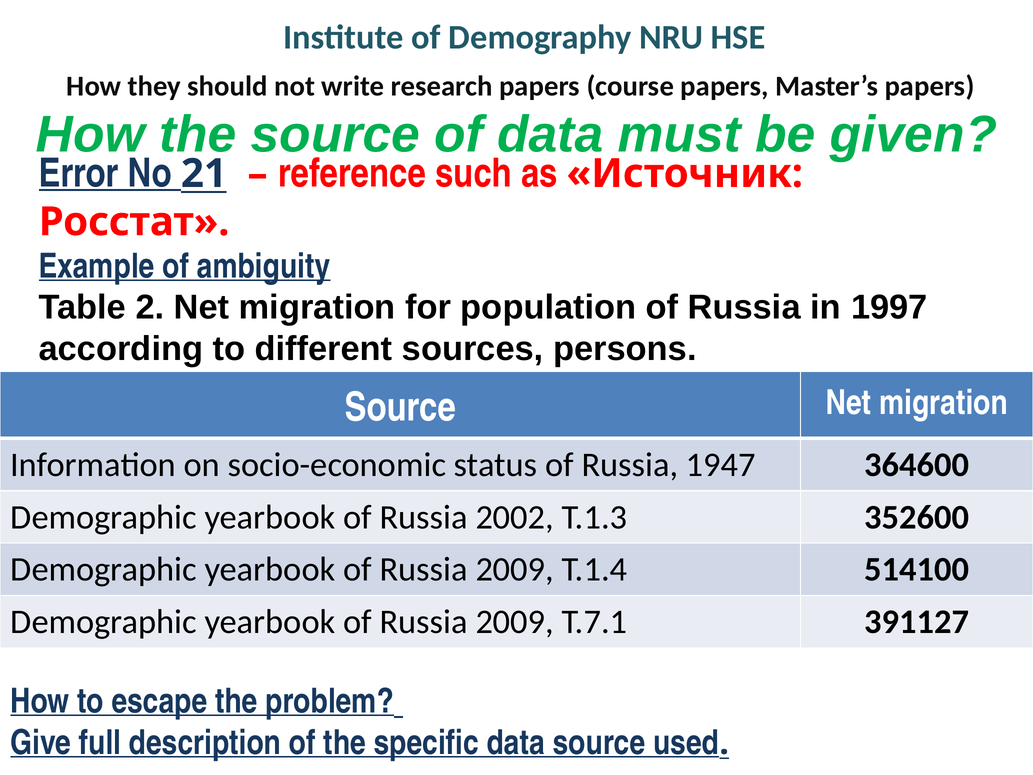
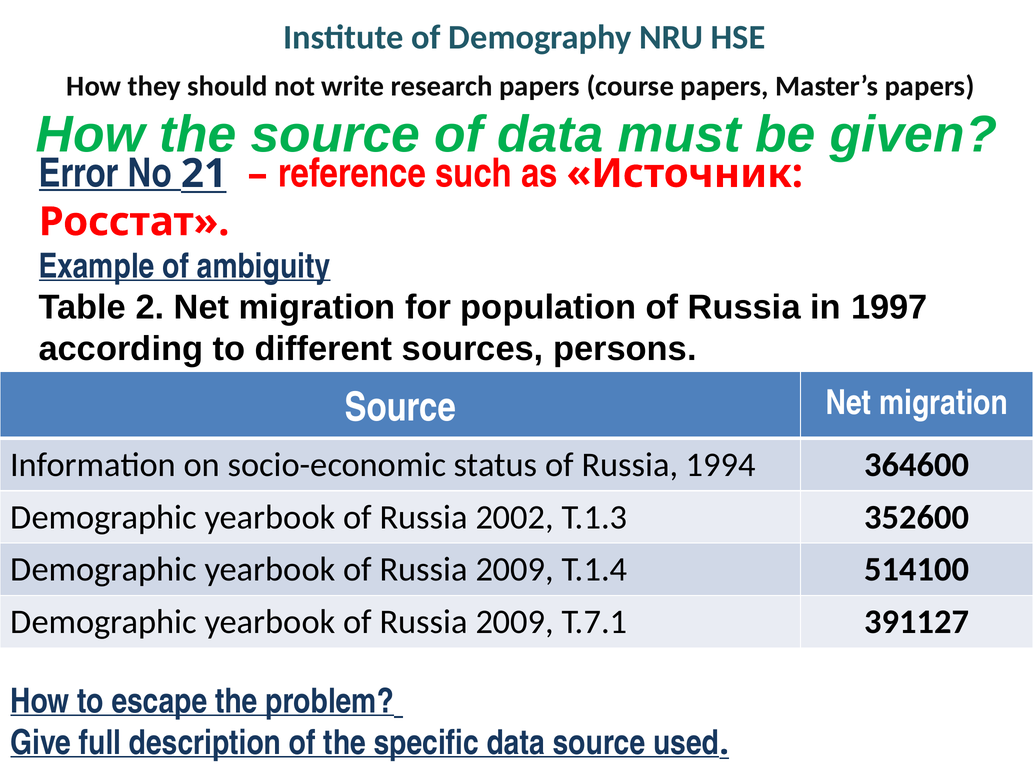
1947: 1947 -> 1994
